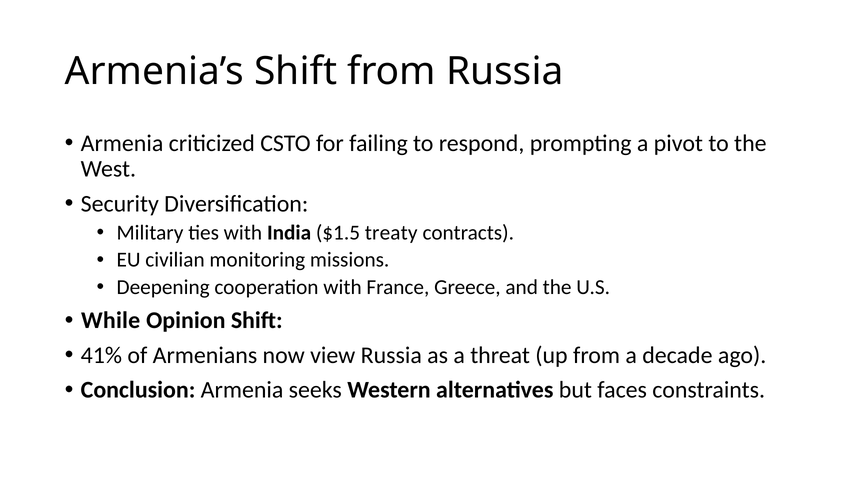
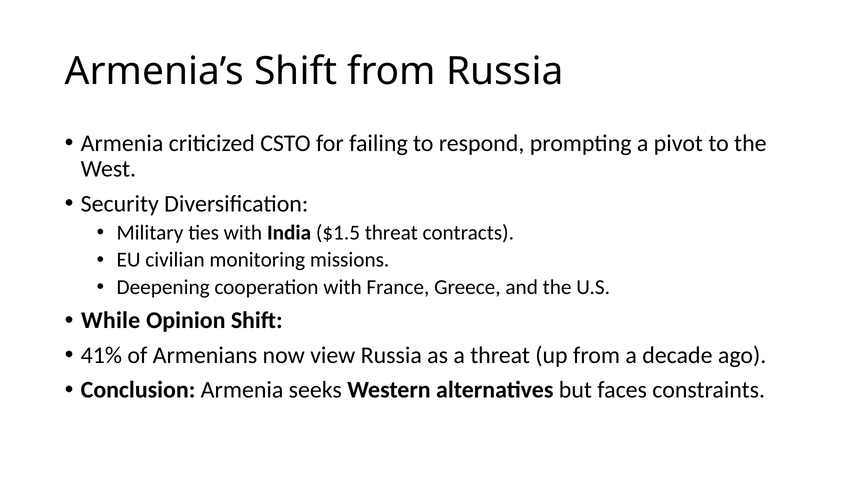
$1.5 treaty: treaty -> threat
